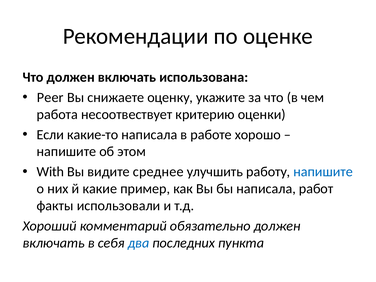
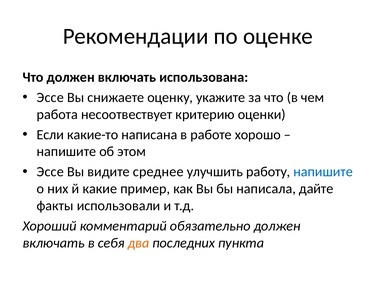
Peer at (50, 97): Peer -> Эссе
какие-то написала: написала -> написана
With at (50, 172): With -> Эссе
работ: работ -> дайте
два colour: blue -> orange
